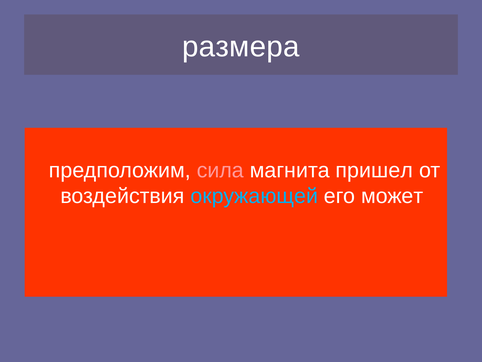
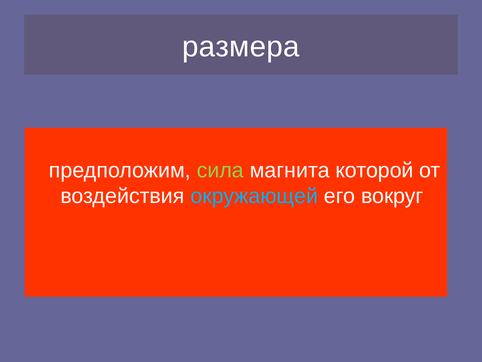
сила colour: pink -> light green
пришел: пришел -> которой
может: может -> вокруг
